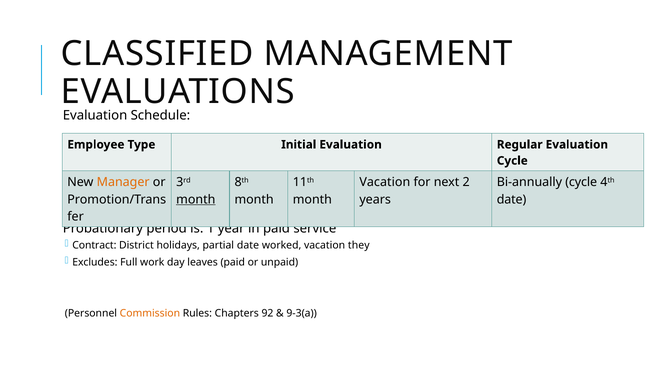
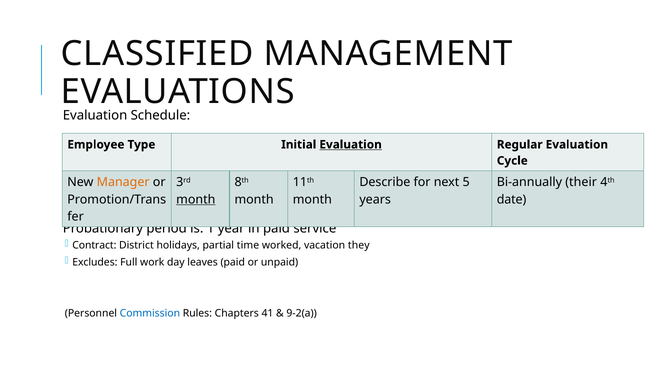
Evaluation at (351, 144) underline: none -> present
Vacation at (385, 182): Vacation -> Describe
2: 2 -> 5
Bi-annually cycle: cycle -> their
partial date: date -> time
Commission colour: orange -> blue
92: 92 -> 41
9-3(a: 9-3(a -> 9-2(a
